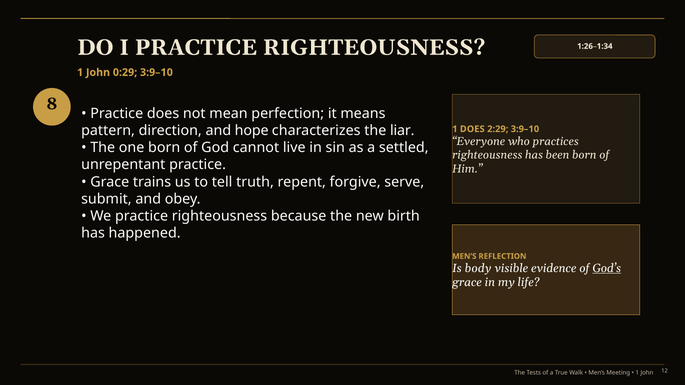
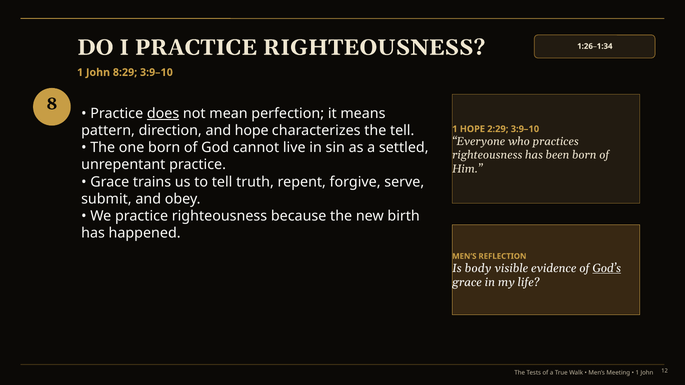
0:29: 0:29 -> 8:29
does at (163, 113) underline: none -> present
the liar: liar -> tell
1 DOES: DOES -> HOPE
